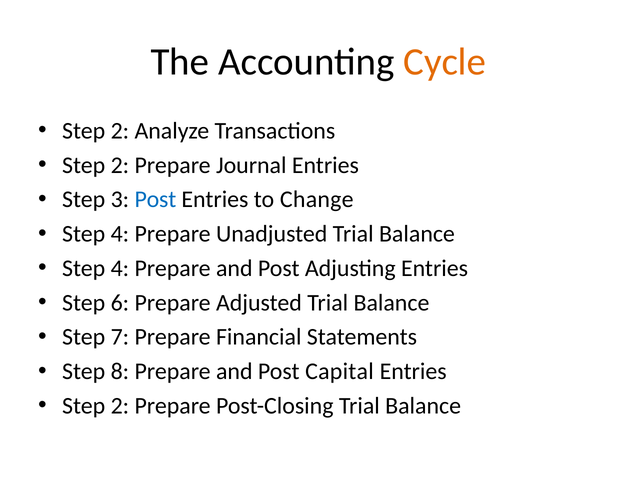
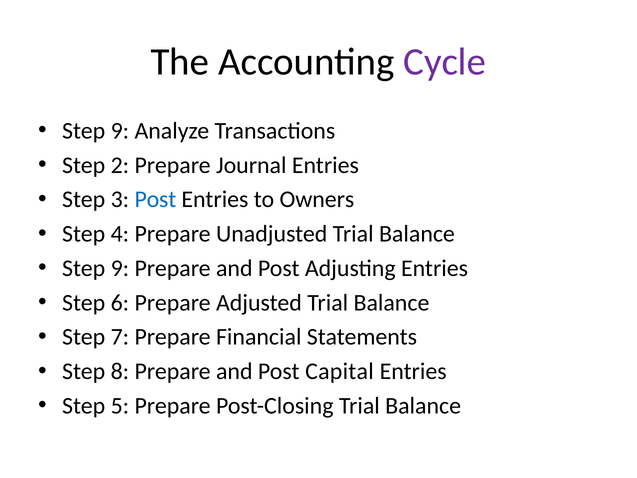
Cycle colour: orange -> purple
2 at (120, 131): 2 -> 9
Change: Change -> Owners
4 at (120, 268): 4 -> 9
2 at (120, 406): 2 -> 5
